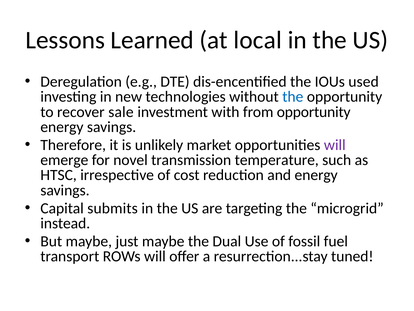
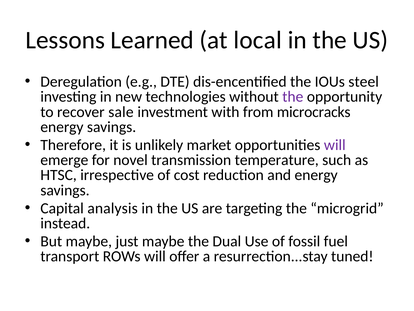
used: used -> steel
the at (293, 97) colour: blue -> purple
from opportunity: opportunity -> microcracks
submits: submits -> analysis
